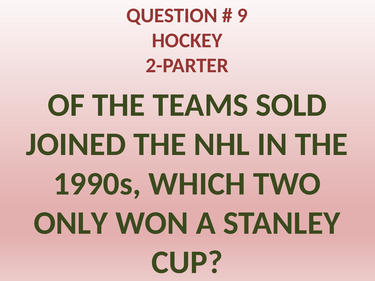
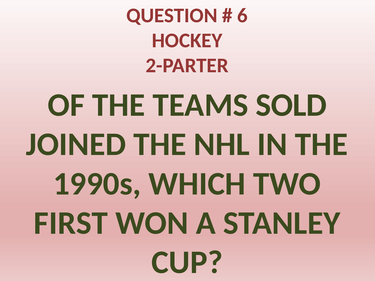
9: 9 -> 6
ONLY: ONLY -> FIRST
